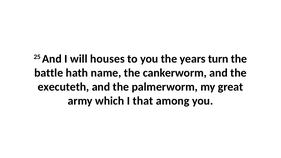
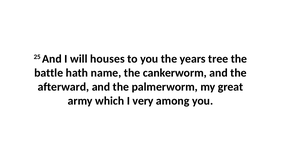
turn: turn -> tree
executeth: executeth -> afterward
that: that -> very
